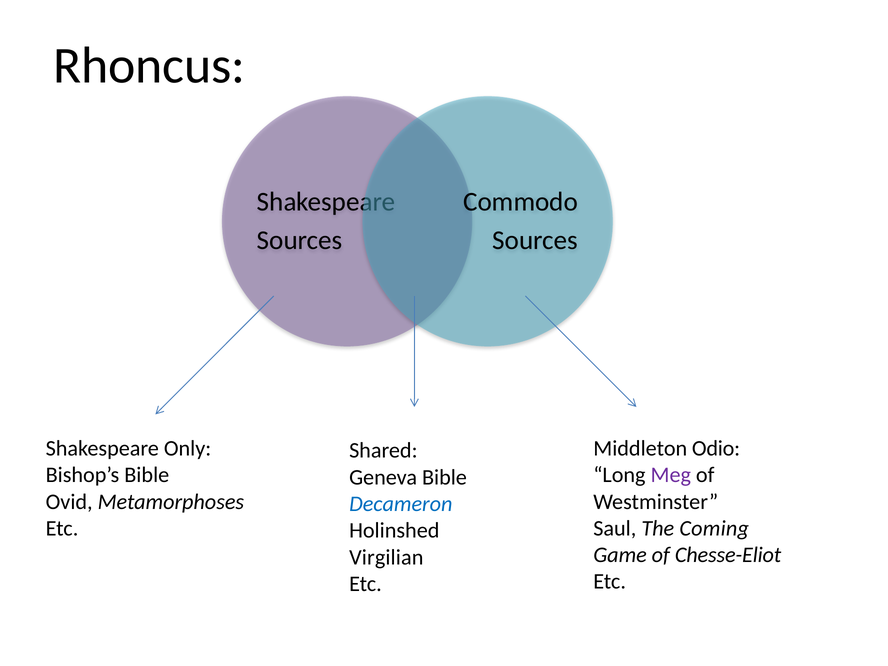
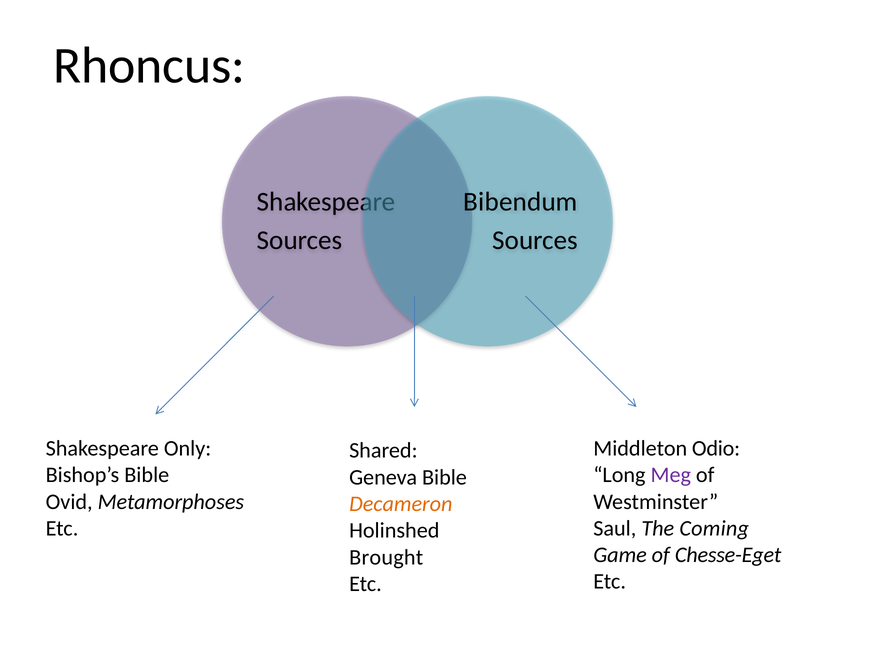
Commodo: Commodo -> Bibendum
Decameron colour: blue -> orange
Chesse-Eliot: Chesse-Eliot -> Chesse-Eget
Virgilian: Virgilian -> Brought
